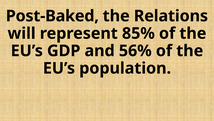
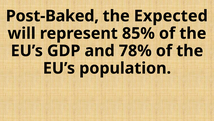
Relations: Relations -> Expected
56%: 56% -> 78%
